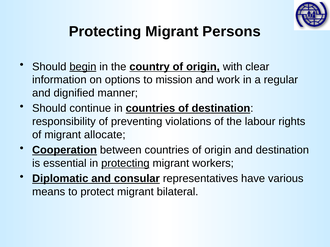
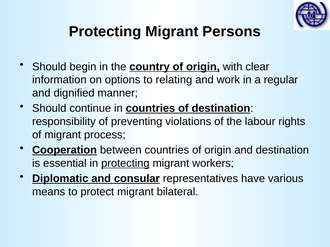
begin underline: present -> none
mission: mission -> relating
allocate: allocate -> process
